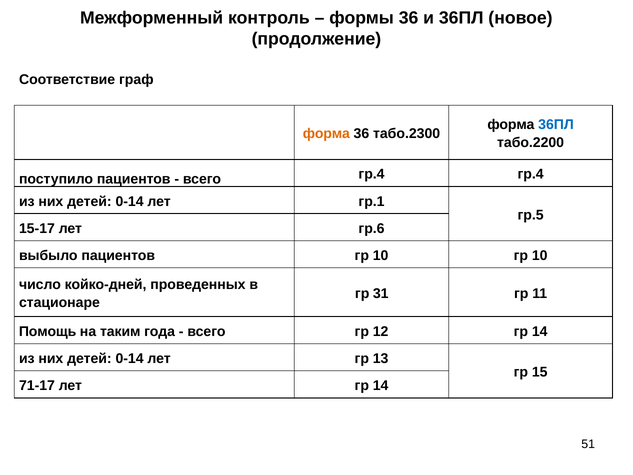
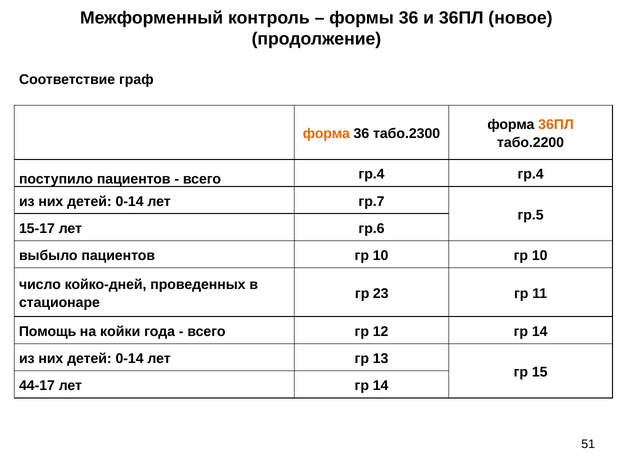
36ПЛ at (556, 125) colour: blue -> orange
гр.1: гр.1 -> гр.7
31: 31 -> 23
таким: таким -> койки
71-17: 71-17 -> 44-17
